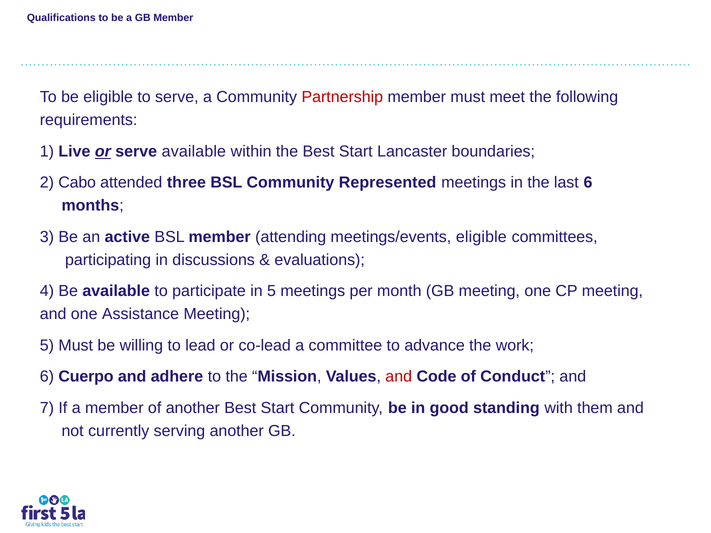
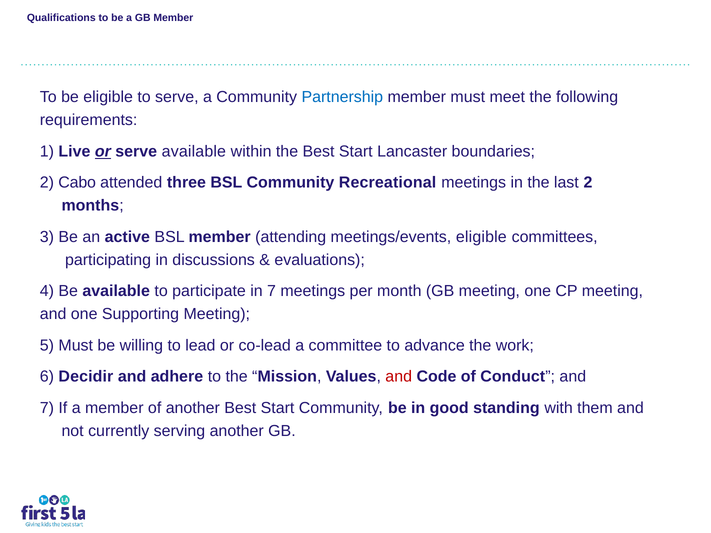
Partnership colour: red -> blue
Represented: Represented -> Recreational
last 6: 6 -> 2
in 5: 5 -> 7
Assistance: Assistance -> Supporting
Cuerpo: Cuerpo -> Decidir
